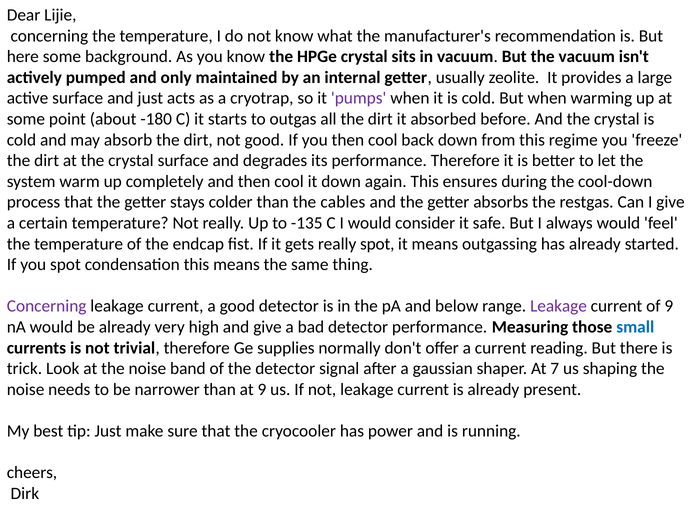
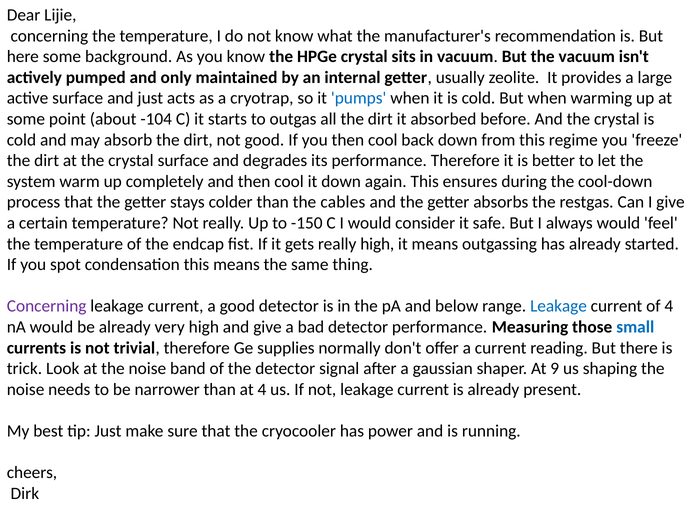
pumps colour: purple -> blue
-180: -180 -> -104
-135: -135 -> -150
really spot: spot -> high
Leakage at (559, 306) colour: purple -> blue
of 9: 9 -> 4
7: 7 -> 9
at 9: 9 -> 4
